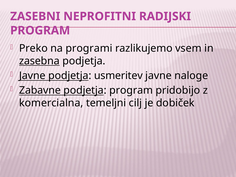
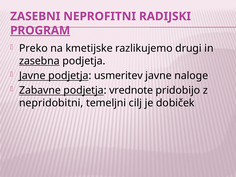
PROGRAM at (40, 31) underline: none -> present
programi: programi -> kmetijske
vsem: vsem -> drugi
podjetja program: program -> vrednote
komercialna: komercialna -> nepridobitni
